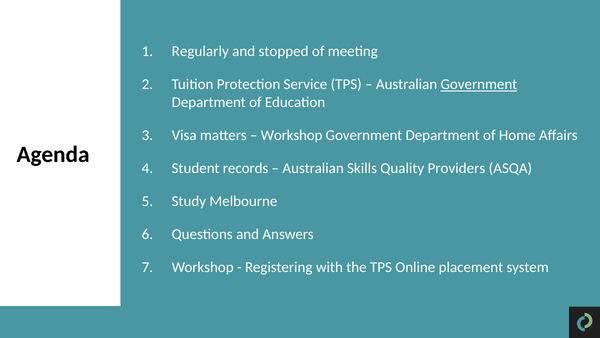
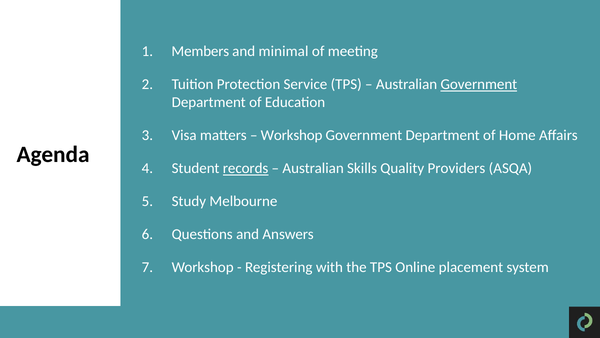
Regularly: Regularly -> Members
stopped: stopped -> minimal
records underline: none -> present
